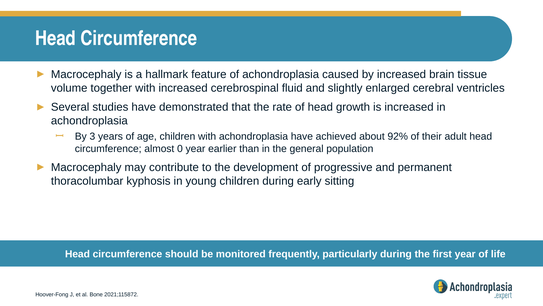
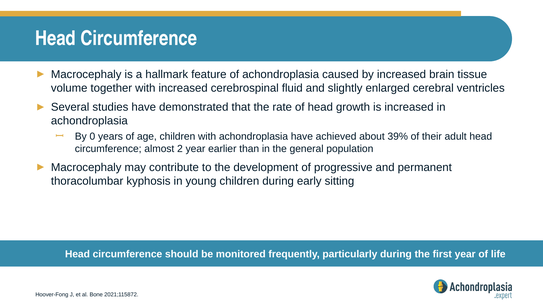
3: 3 -> 0
92%: 92% -> 39%
0: 0 -> 2
